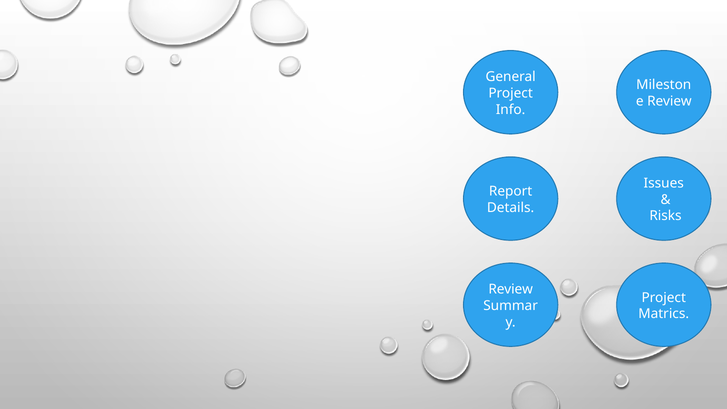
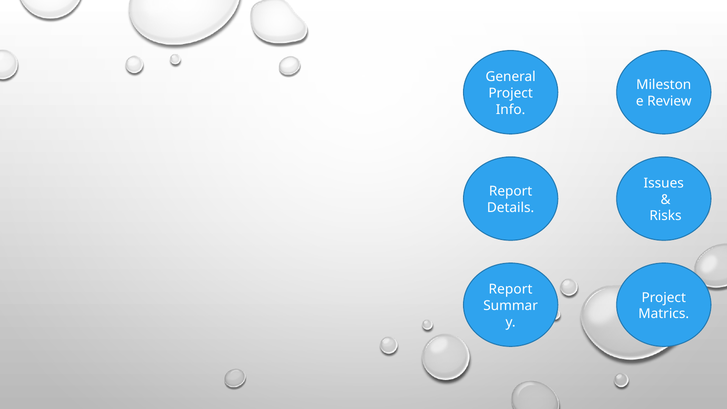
Review at (511, 289): Review -> Report
